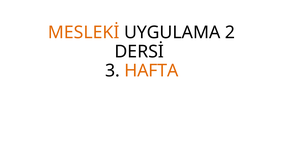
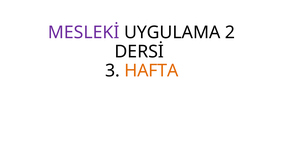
MESLEKİ colour: orange -> purple
